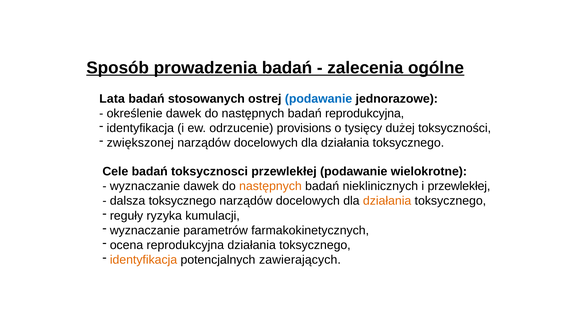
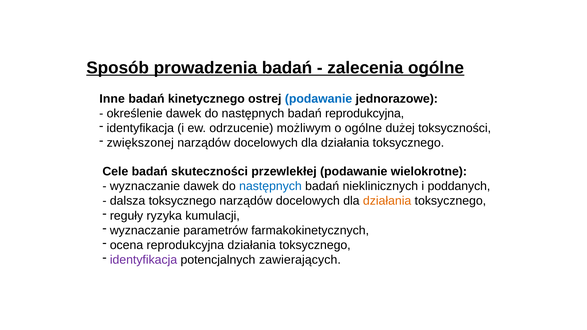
Lata: Lata -> Inne
stosowanych: stosowanych -> kinetycznego
provisions: provisions -> możliwym
o tysięcy: tysięcy -> ogólne
toksycznosci: toksycznosci -> skuteczności
następnych at (270, 186) colour: orange -> blue
i przewlekłej: przewlekłej -> poddanych
identyfikacja at (144, 260) colour: orange -> purple
